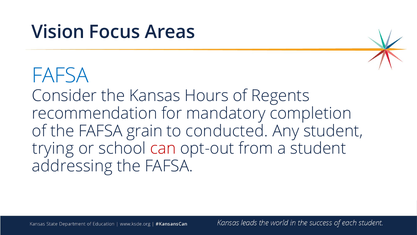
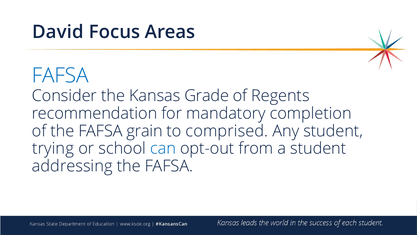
Vision: Vision -> David
Hours: Hours -> Grade
conducted: conducted -> comprised
can colour: red -> blue
